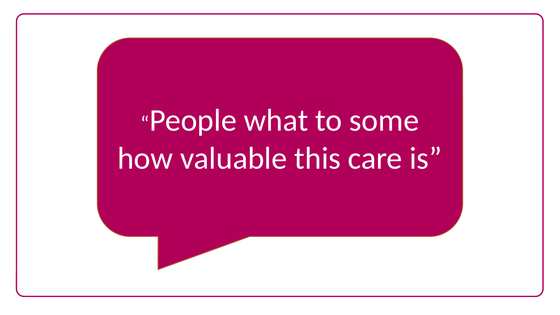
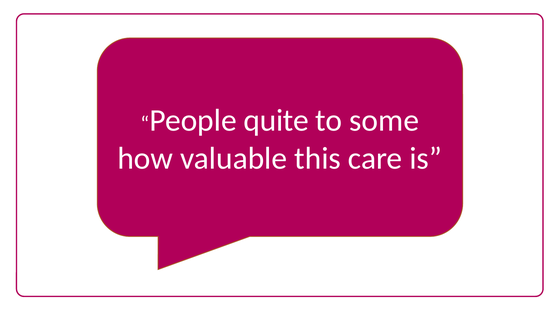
what: what -> quite
